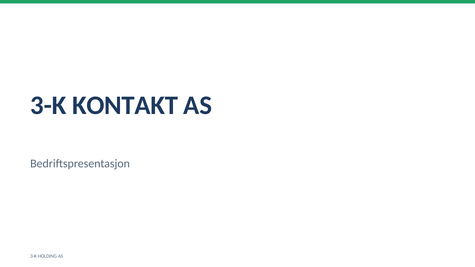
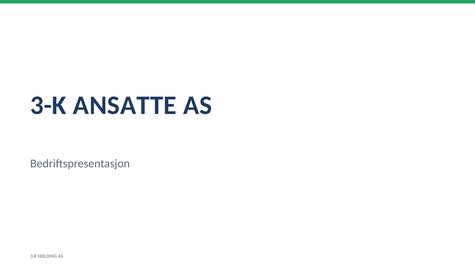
KONTAKT: KONTAKT -> ANSATTE
